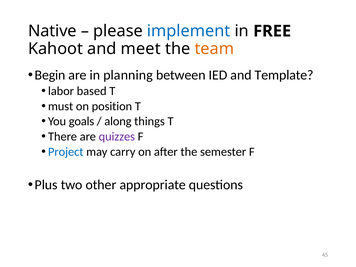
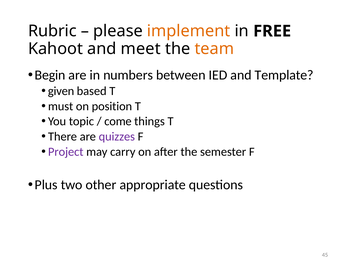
Native: Native -> Rubric
implement colour: blue -> orange
planning: planning -> numbers
labor: labor -> given
goals: goals -> topic
along: along -> come
Project colour: blue -> purple
